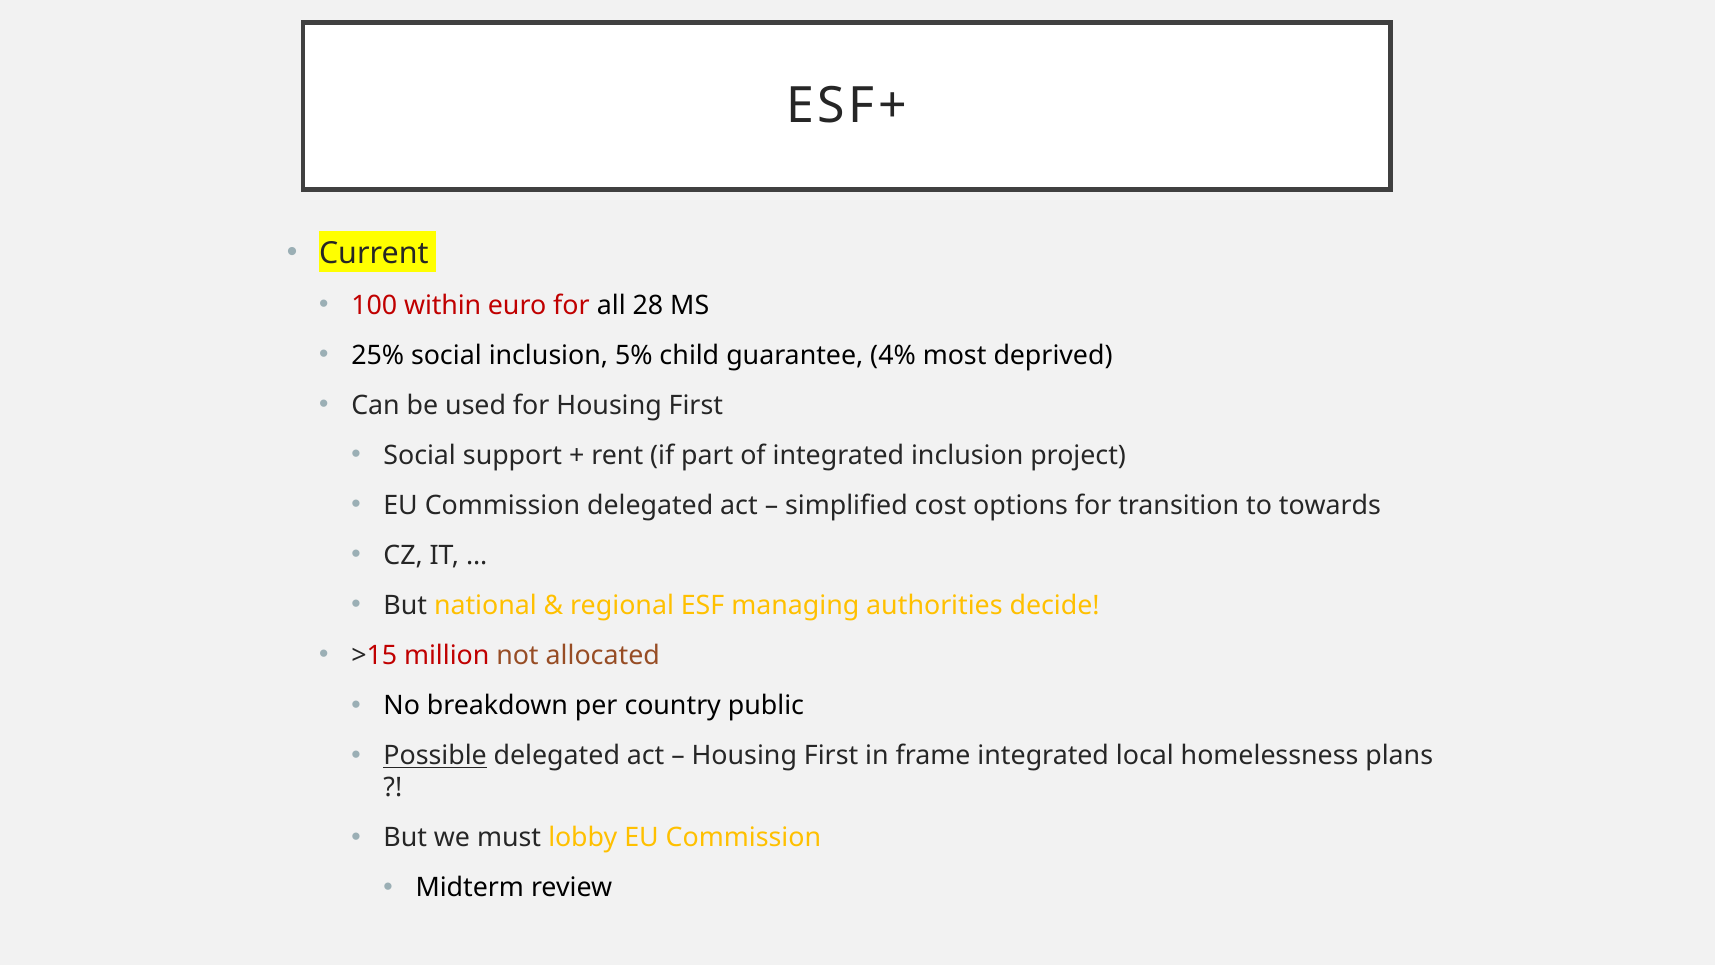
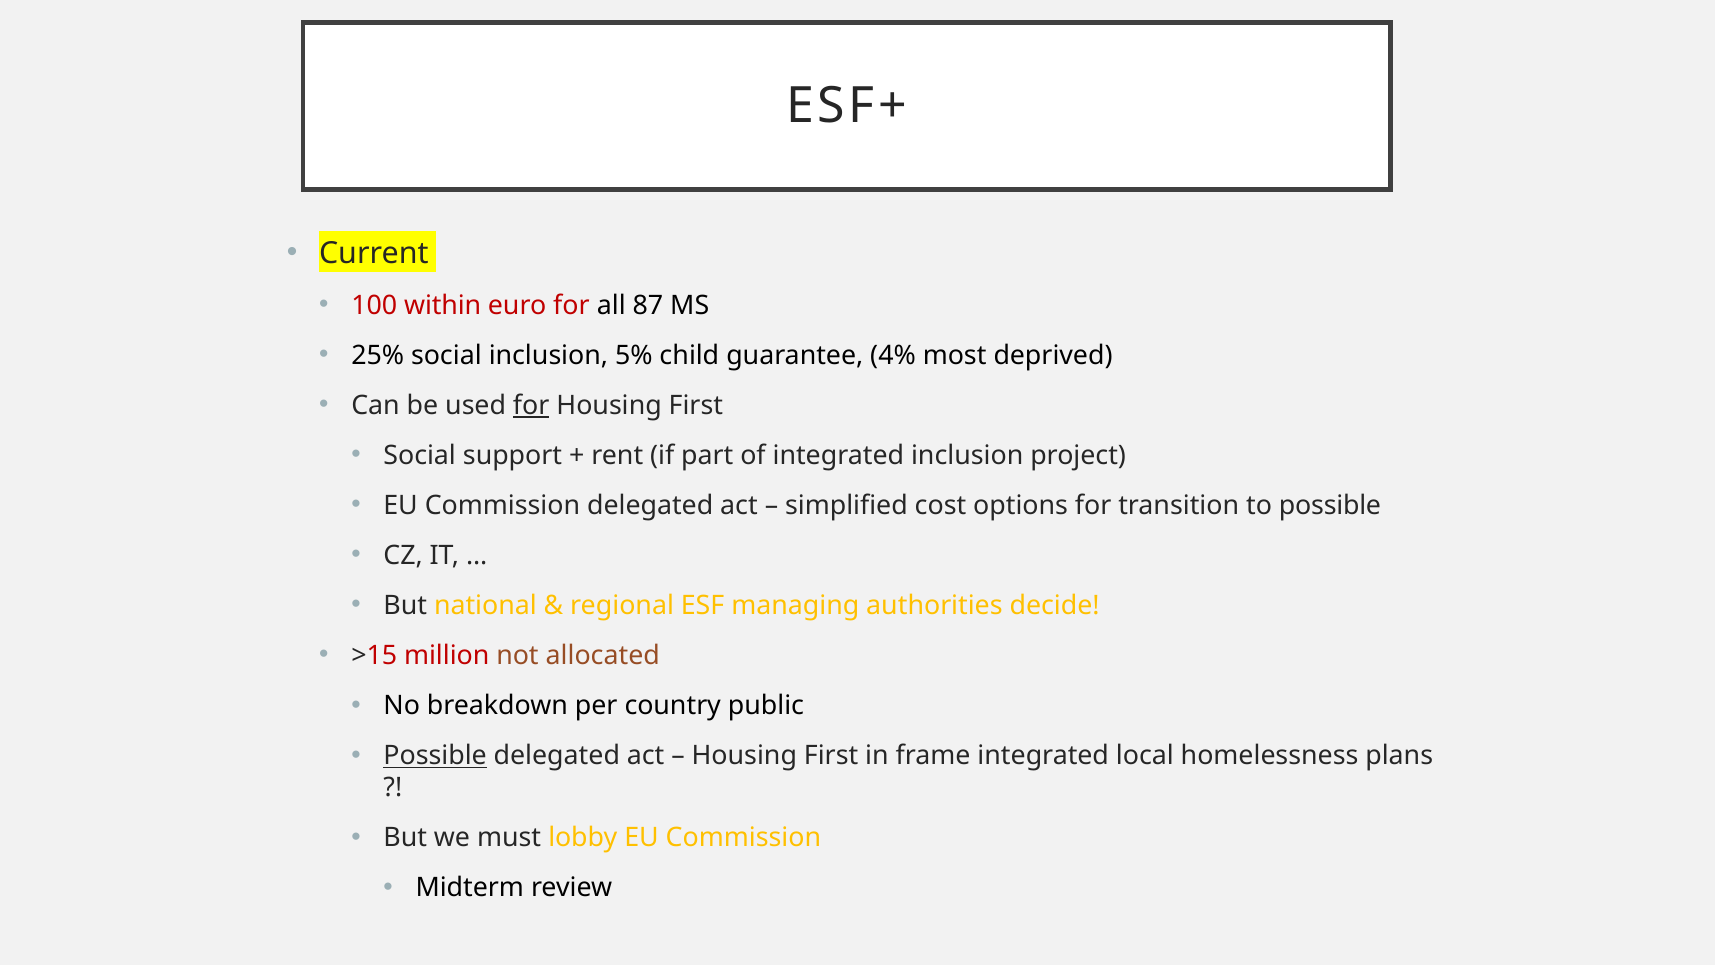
28: 28 -> 87
for at (531, 405) underline: none -> present
to towards: towards -> possible
